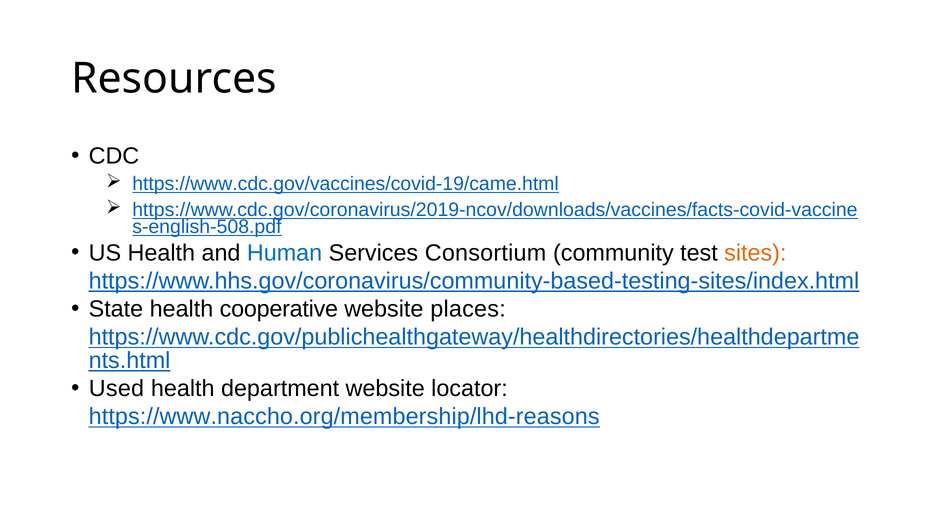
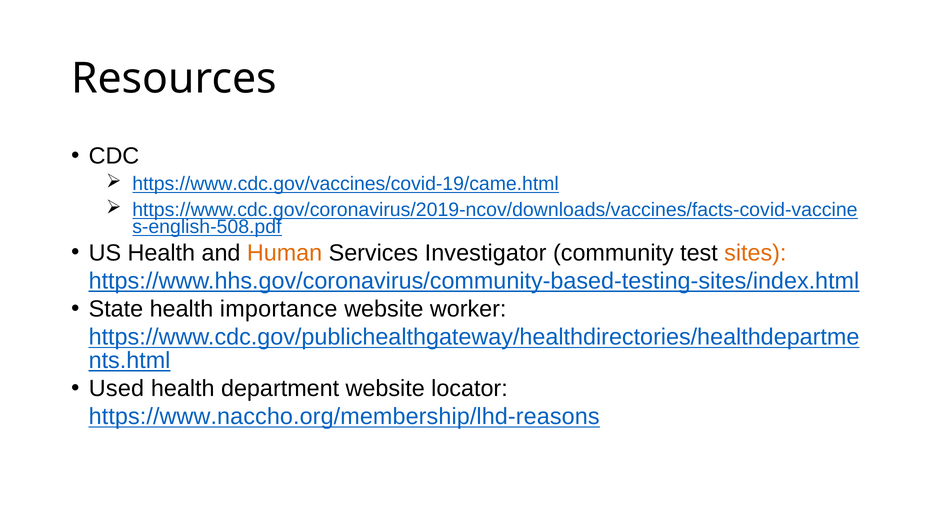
Human colour: blue -> orange
Consortium: Consortium -> Investigator
cooperative: cooperative -> importance
places: places -> worker
